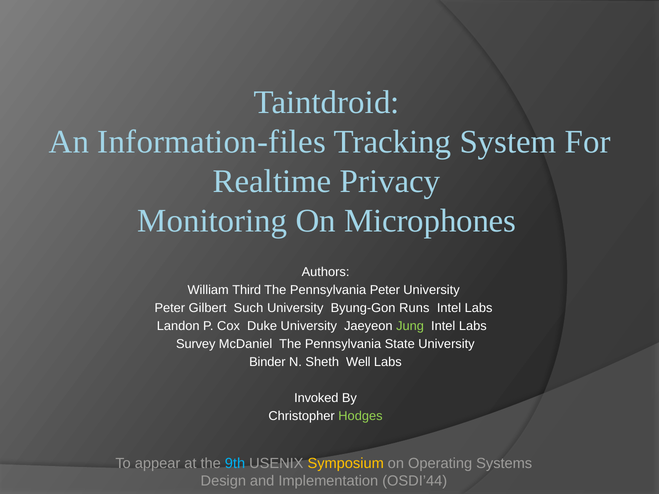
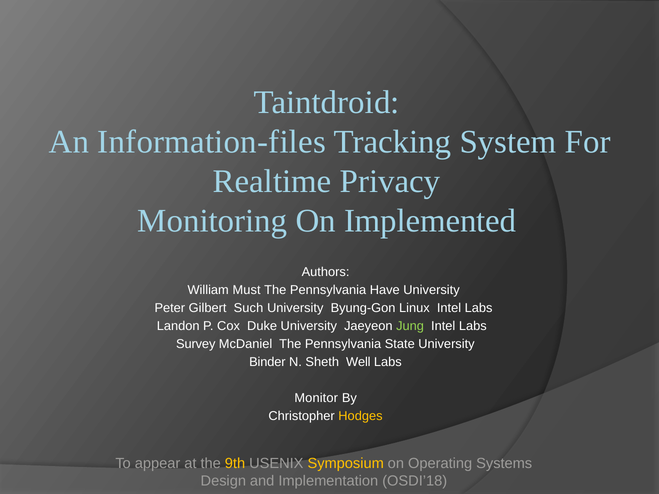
Microphones: Microphones -> Implemented
Third: Third -> Must
Pennsylvania Peter: Peter -> Have
Runs: Runs -> Linux
Invoked: Invoked -> Monitor
Hodges colour: light green -> yellow
9th colour: light blue -> yellow
OSDI’44: OSDI’44 -> OSDI’18
